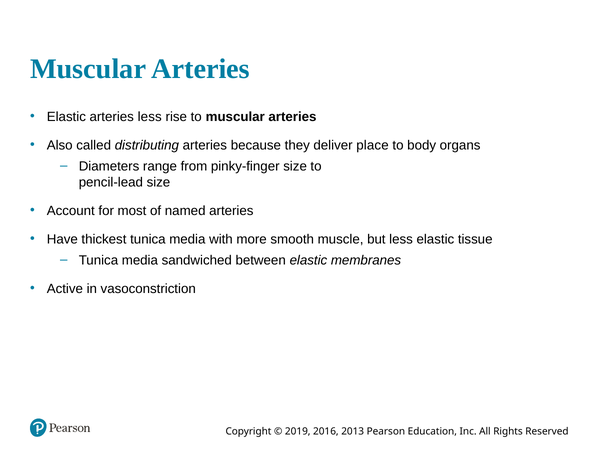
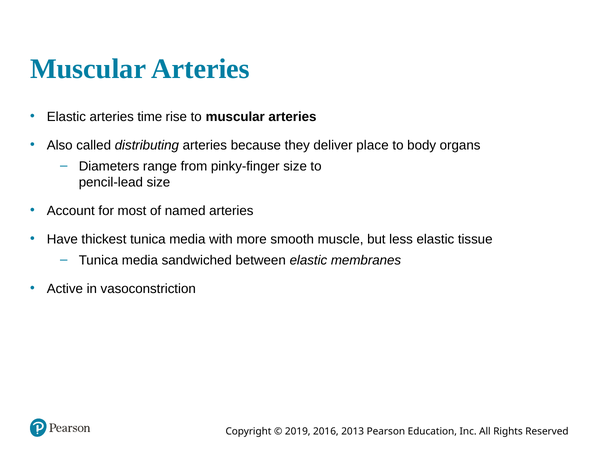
arteries less: less -> time
